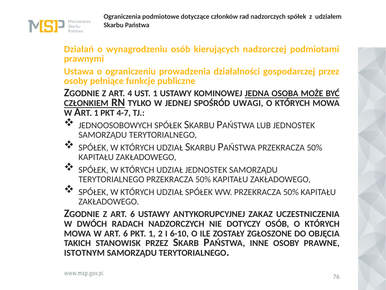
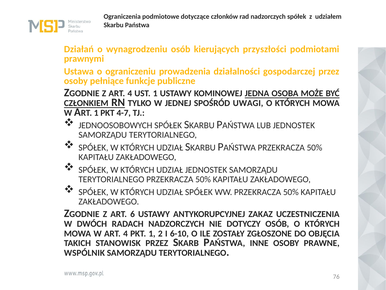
nadzorczej: nadzorczej -> przyszłości
W ART 6: 6 -> 4
ISTOTNYM: ISTOTNYM -> WSPÓLNIK
